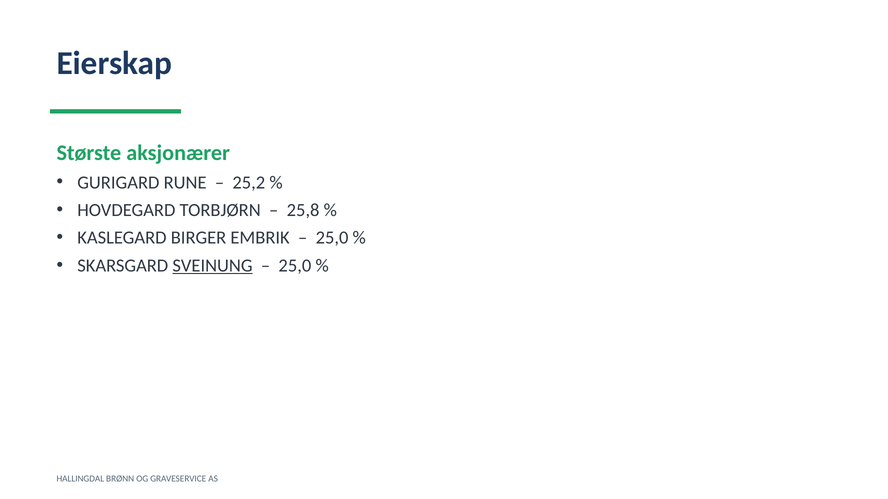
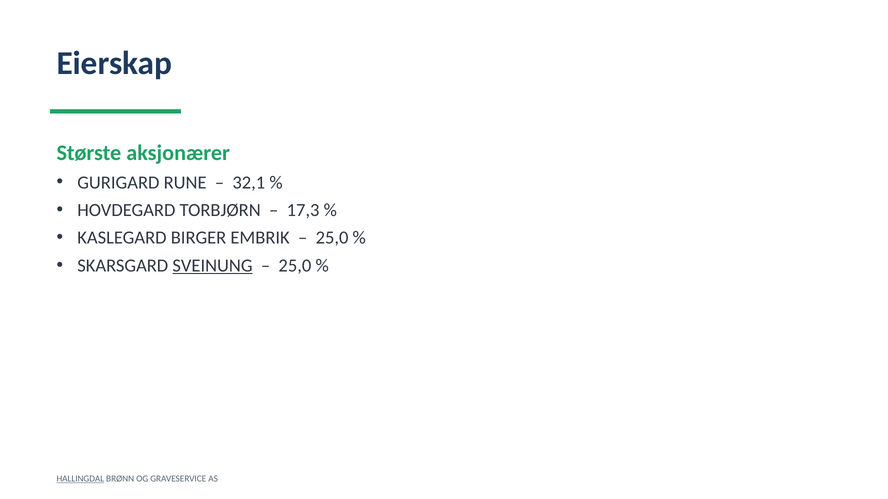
25,2: 25,2 -> 32,1
25,8: 25,8 -> 17,3
HALLINGDAL underline: none -> present
